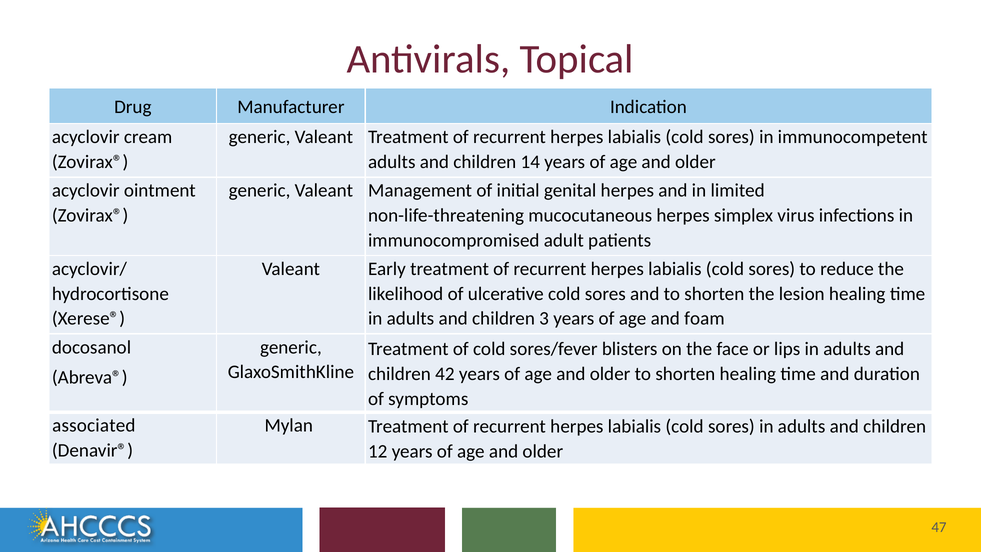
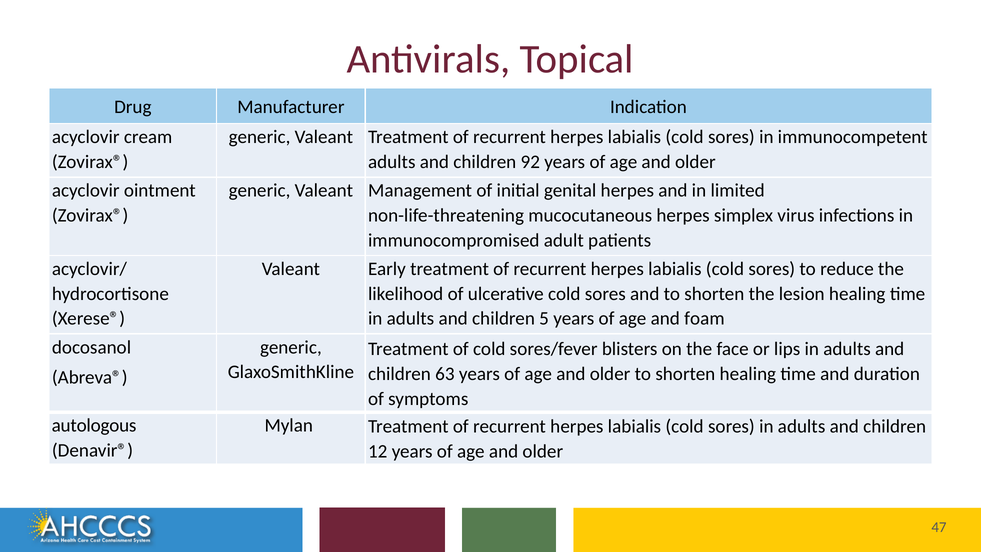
14: 14 -> 92
3: 3 -> 5
42: 42 -> 63
associated: associated -> autologous
